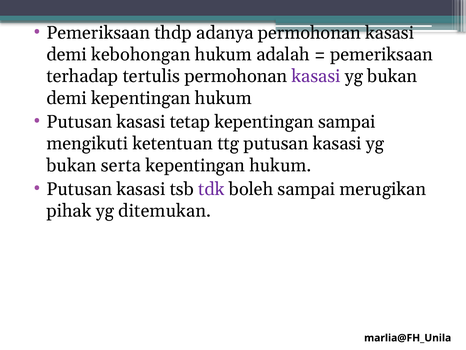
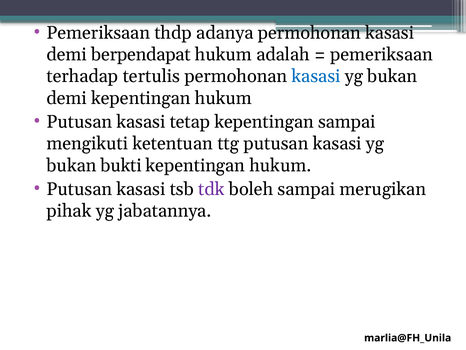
kebohongan: kebohongan -> berpendapat
kasasi at (316, 76) colour: purple -> blue
serta: serta -> bukti
ditemukan: ditemukan -> jabatannya
